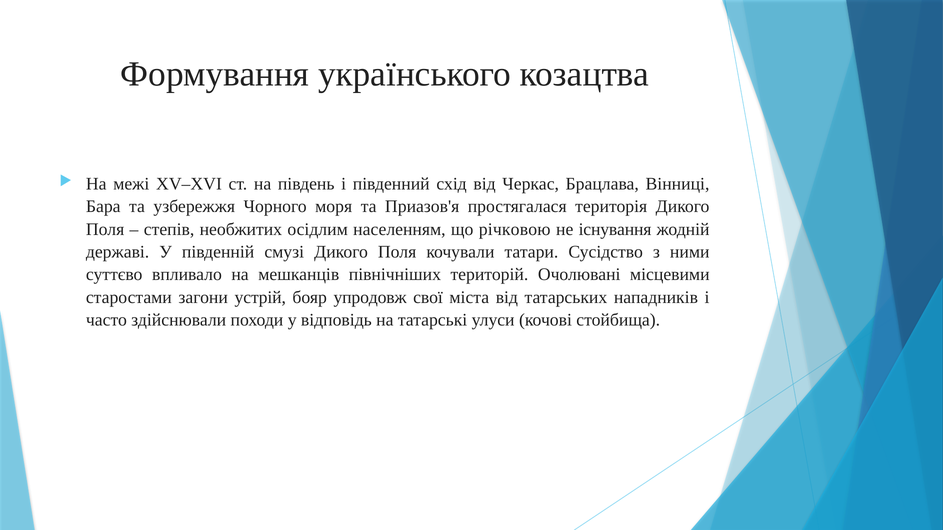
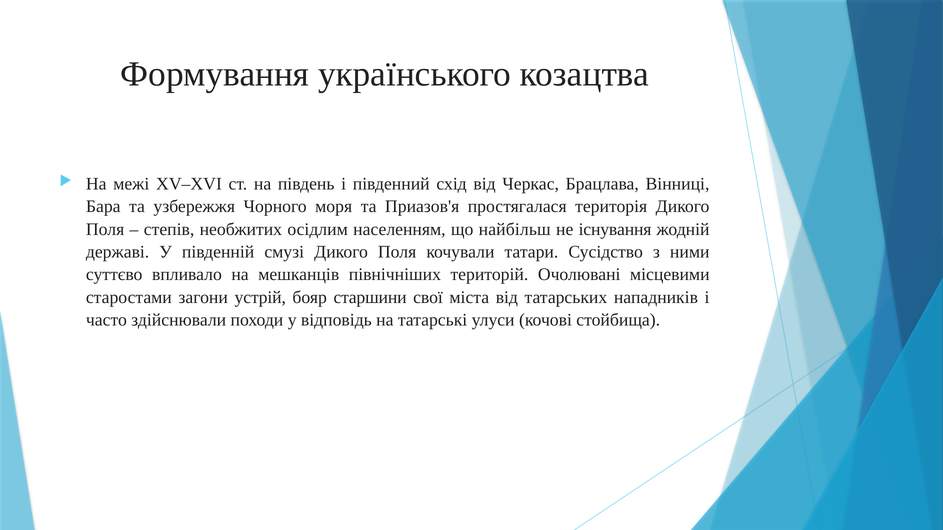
річковою: річковою -> найбільш
упродовж: упродовж -> старшини
